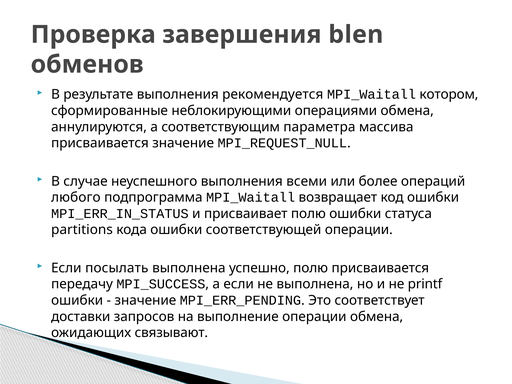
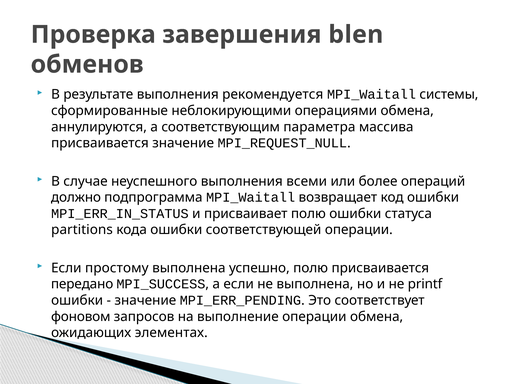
котором: котором -> системы
любого: любого -> должно
посылать: посылать -> простому
передачу: передачу -> передано
доставки: доставки -> фоновом
связывают: связывают -> элементах
